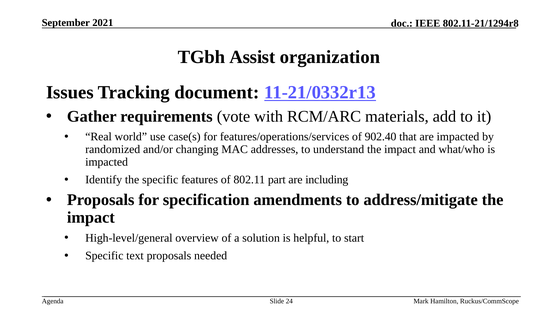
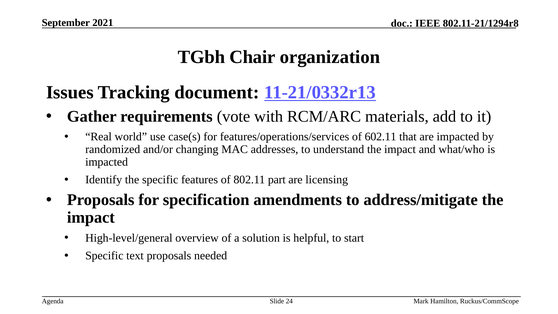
Assist: Assist -> Chair
902.40: 902.40 -> 602.11
including: including -> licensing
